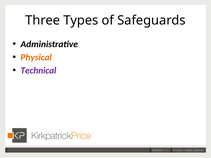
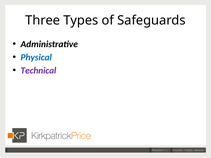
Physical colour: orange -> blue
